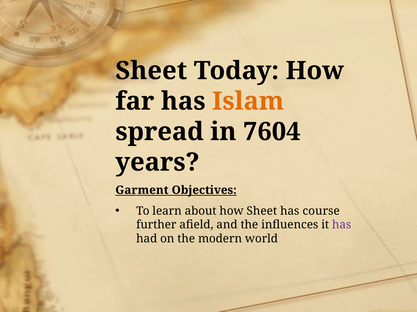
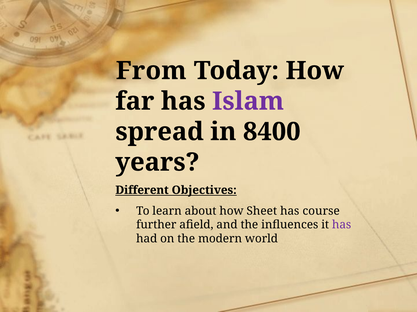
Sheet at (151, 71): Sheet -> From
Islam colour: orange -> purple
7604: 7604 -> 8400
Garment: Garment -> Different
